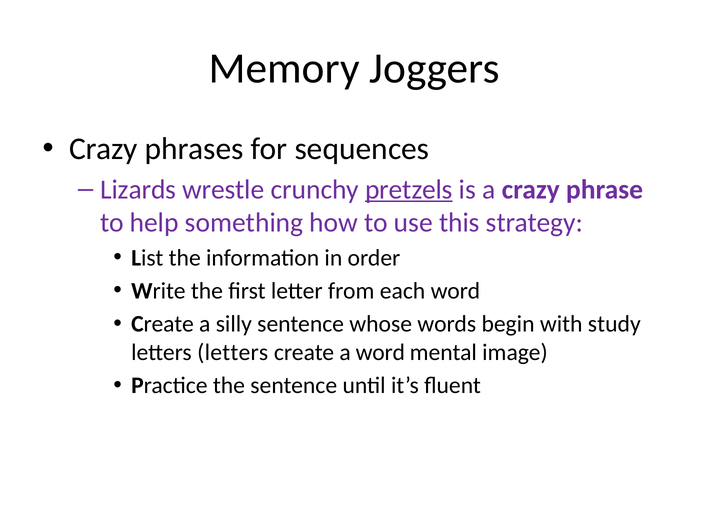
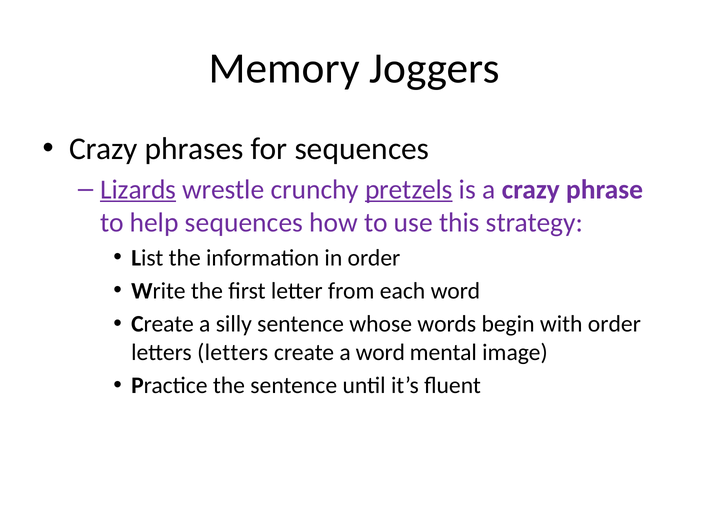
Lizards underline: none -> present
help something: something -> sequences
with study: study -> order
